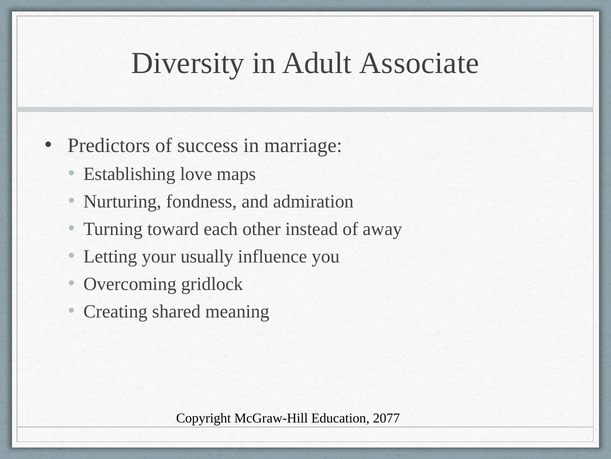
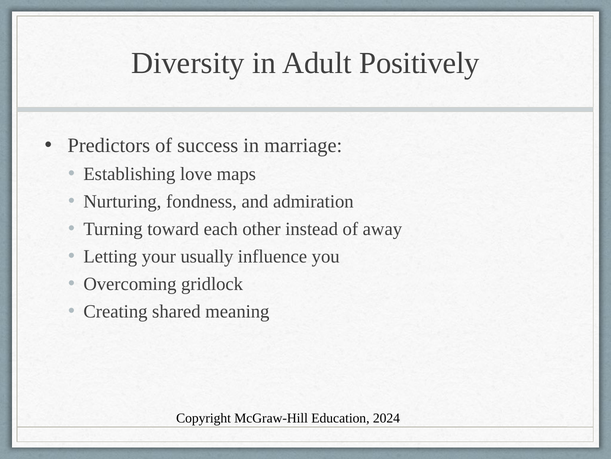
Associate: Associate -> Positively
2077: 2077 -> 2024
